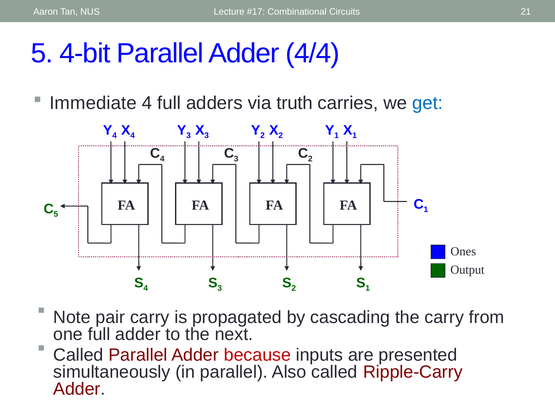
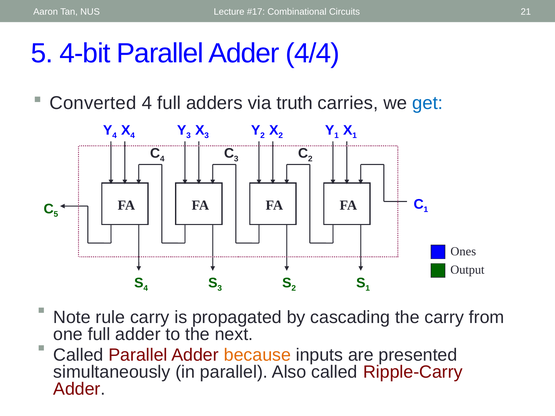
Immediate: Immediate -> Converted
pair: pair -> rule
because colour: red -> orange
